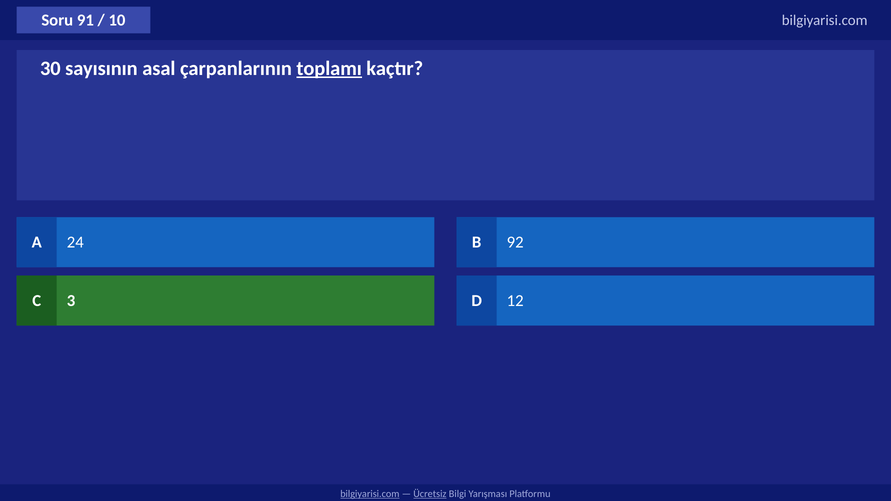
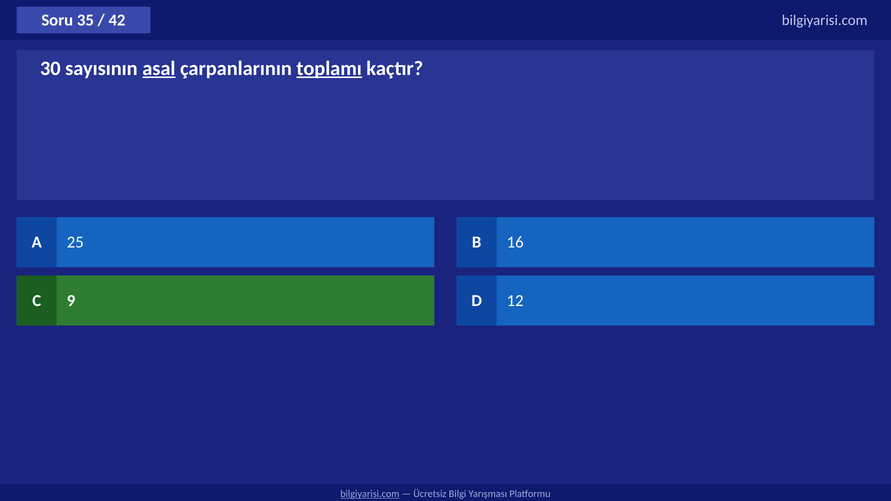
91: 91 -> 35
10: 10 -> 42
asal underline: none -> present
24: 24 -> 25
92: 92 -> 16
3: 3 -> 9
Ücretsiz underline: present -> none
